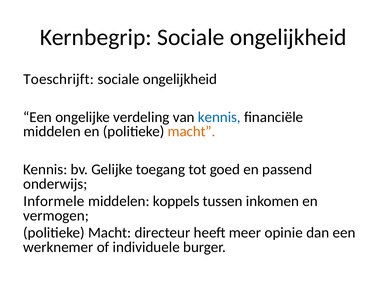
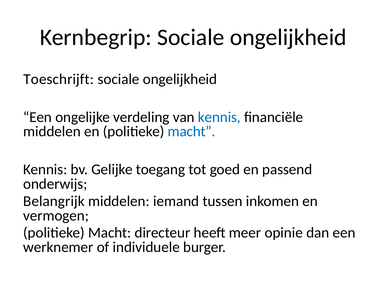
macht at (192, 132) colour: orange -> blue
Informele: Informele -> Belangrijk
koppels: koppels -> iemand
